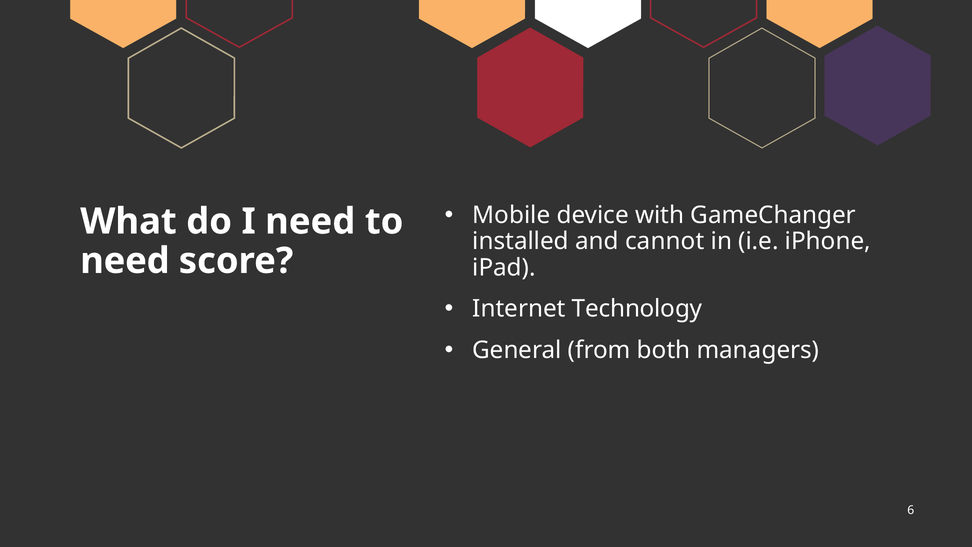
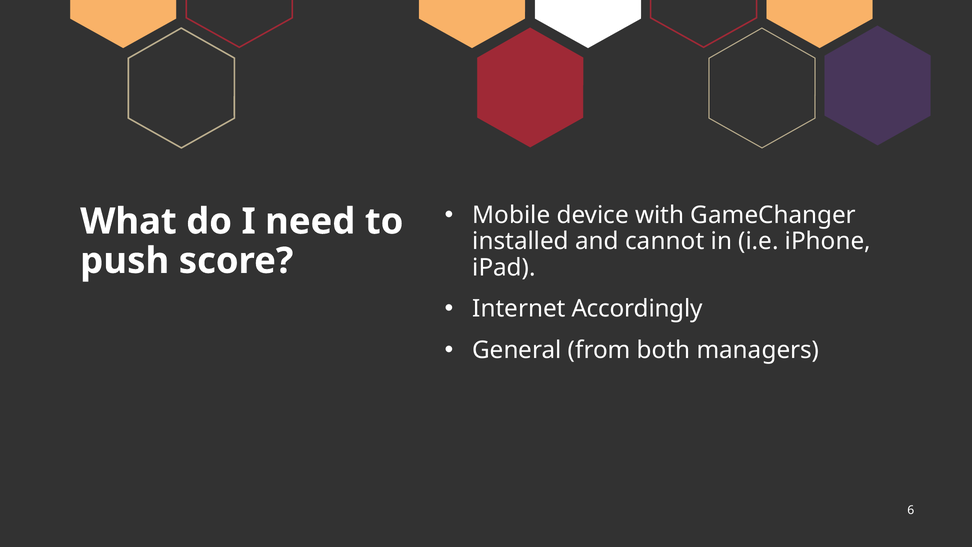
need at (125, 261): need -> push
Technology: Technology -> Accordingly
